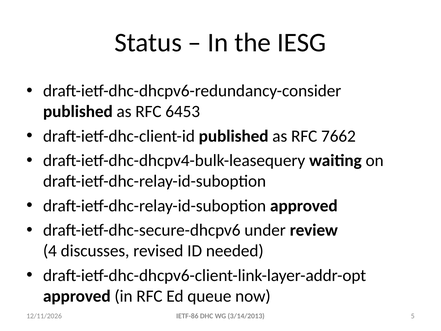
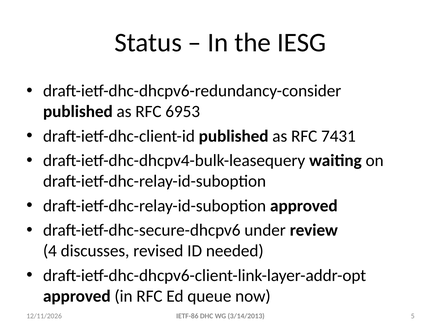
6453: 6453 -> 6953
7662: 7662 -> 7431
